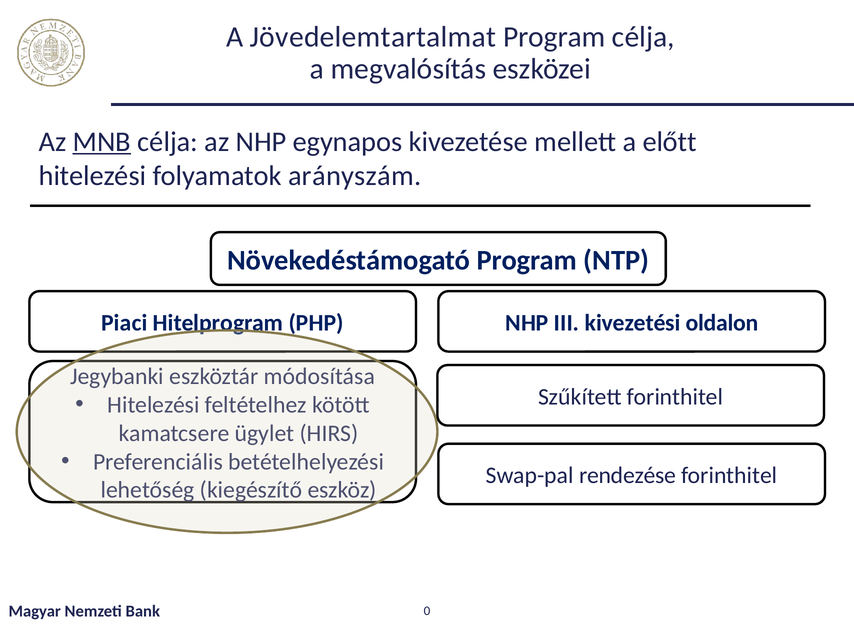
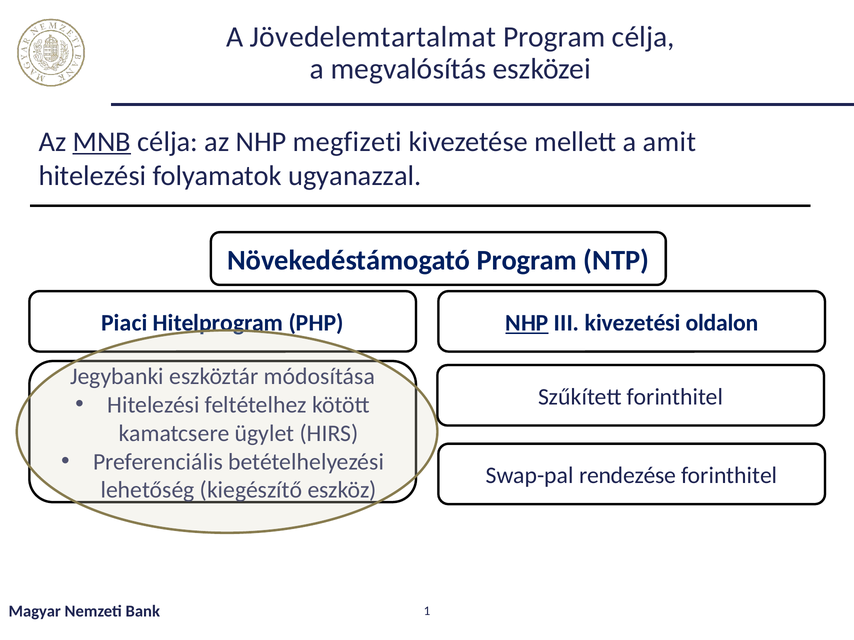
egynapos: egynapos -> megfizeti
előtt: előtt -> amit
arányszám: arányszám -> ugyanazzal
NHP at (527, 323) underline: none -> present
0: 0 -> 1
